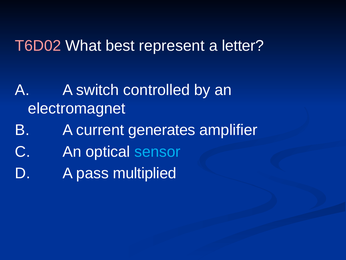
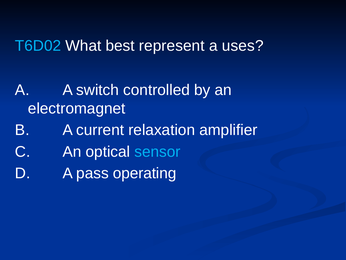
T6D02 colour: pink -> light blue
letter: letter -> uses
generates: generates -> relaxation
multiplied: multiplied -> operating
